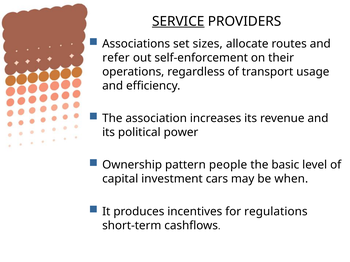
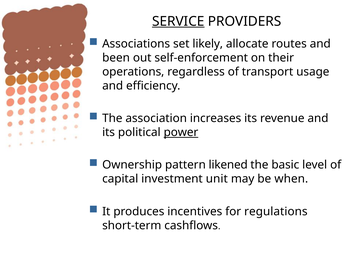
sizes: sizes -> likely
refer: refer -> been
power underline: none -> present
people: people -> likened
cars: cars -> unit
